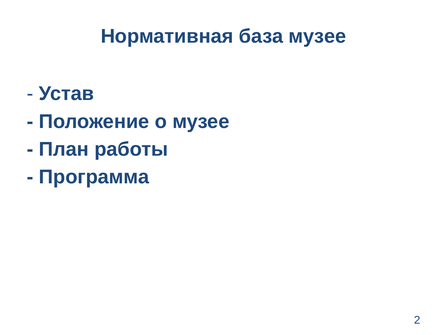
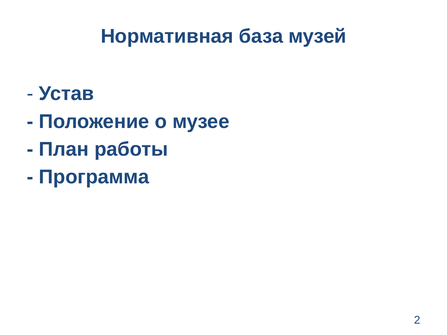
база музее: музее -> музей
